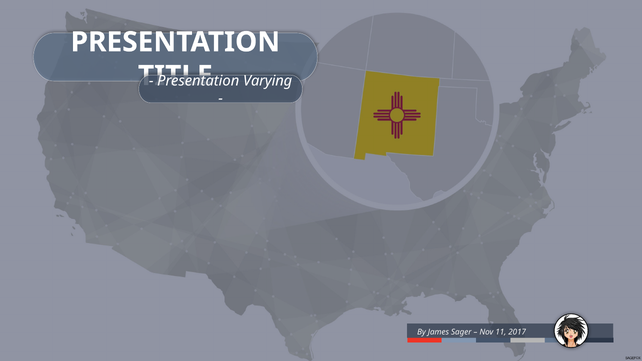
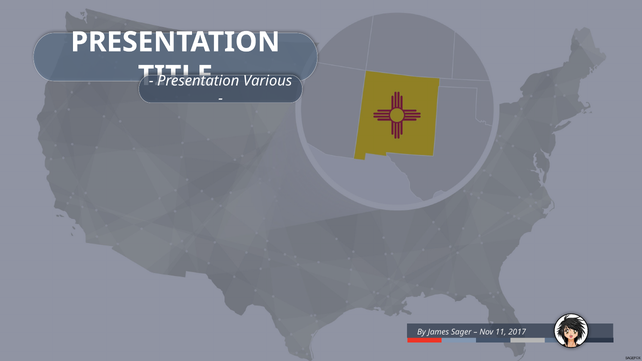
Varying: Varying -> Various
